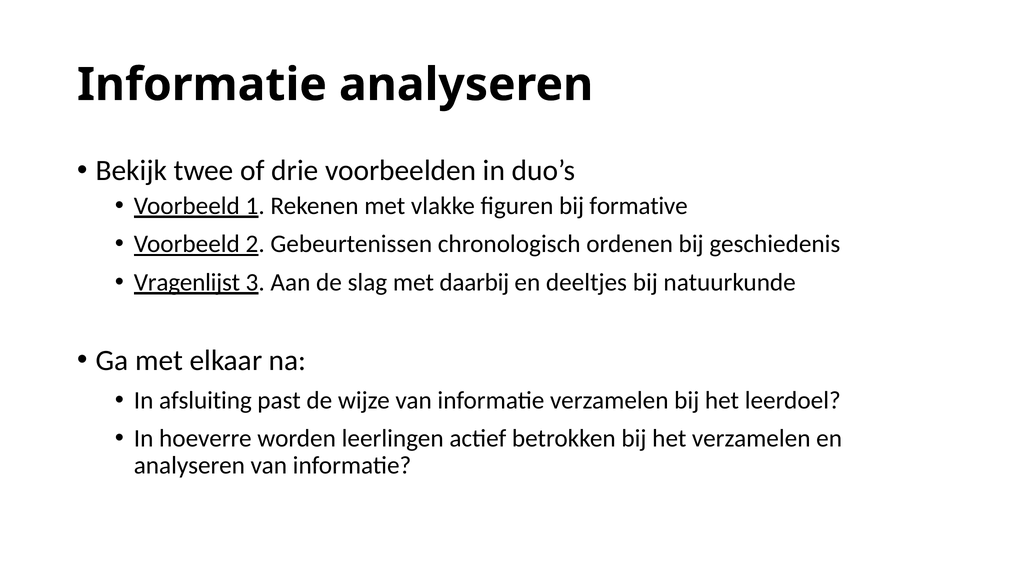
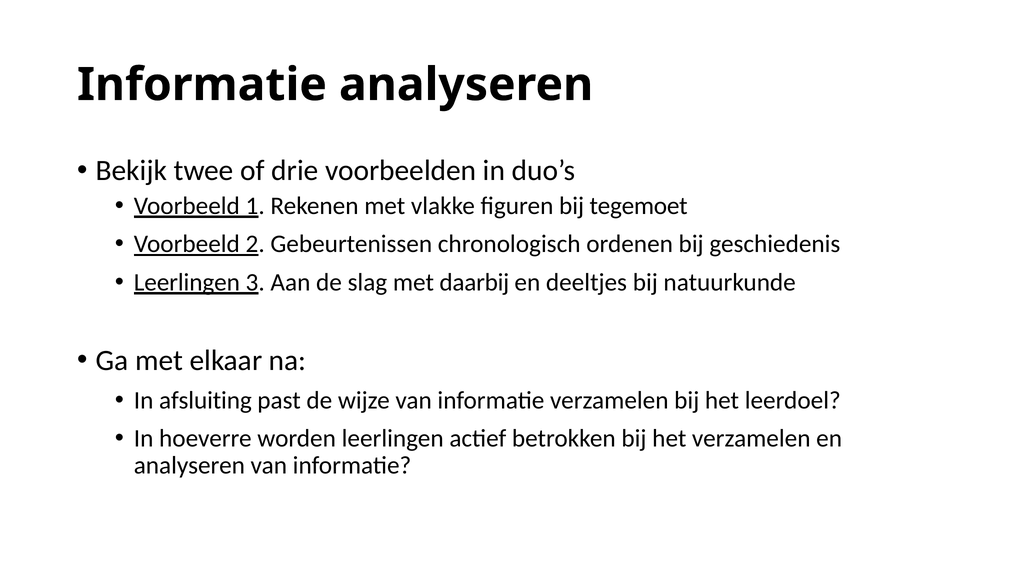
formative: formative -> tegemoet
Vragenlijst at (187, 282): Vragenlijst -> Leerlingen
